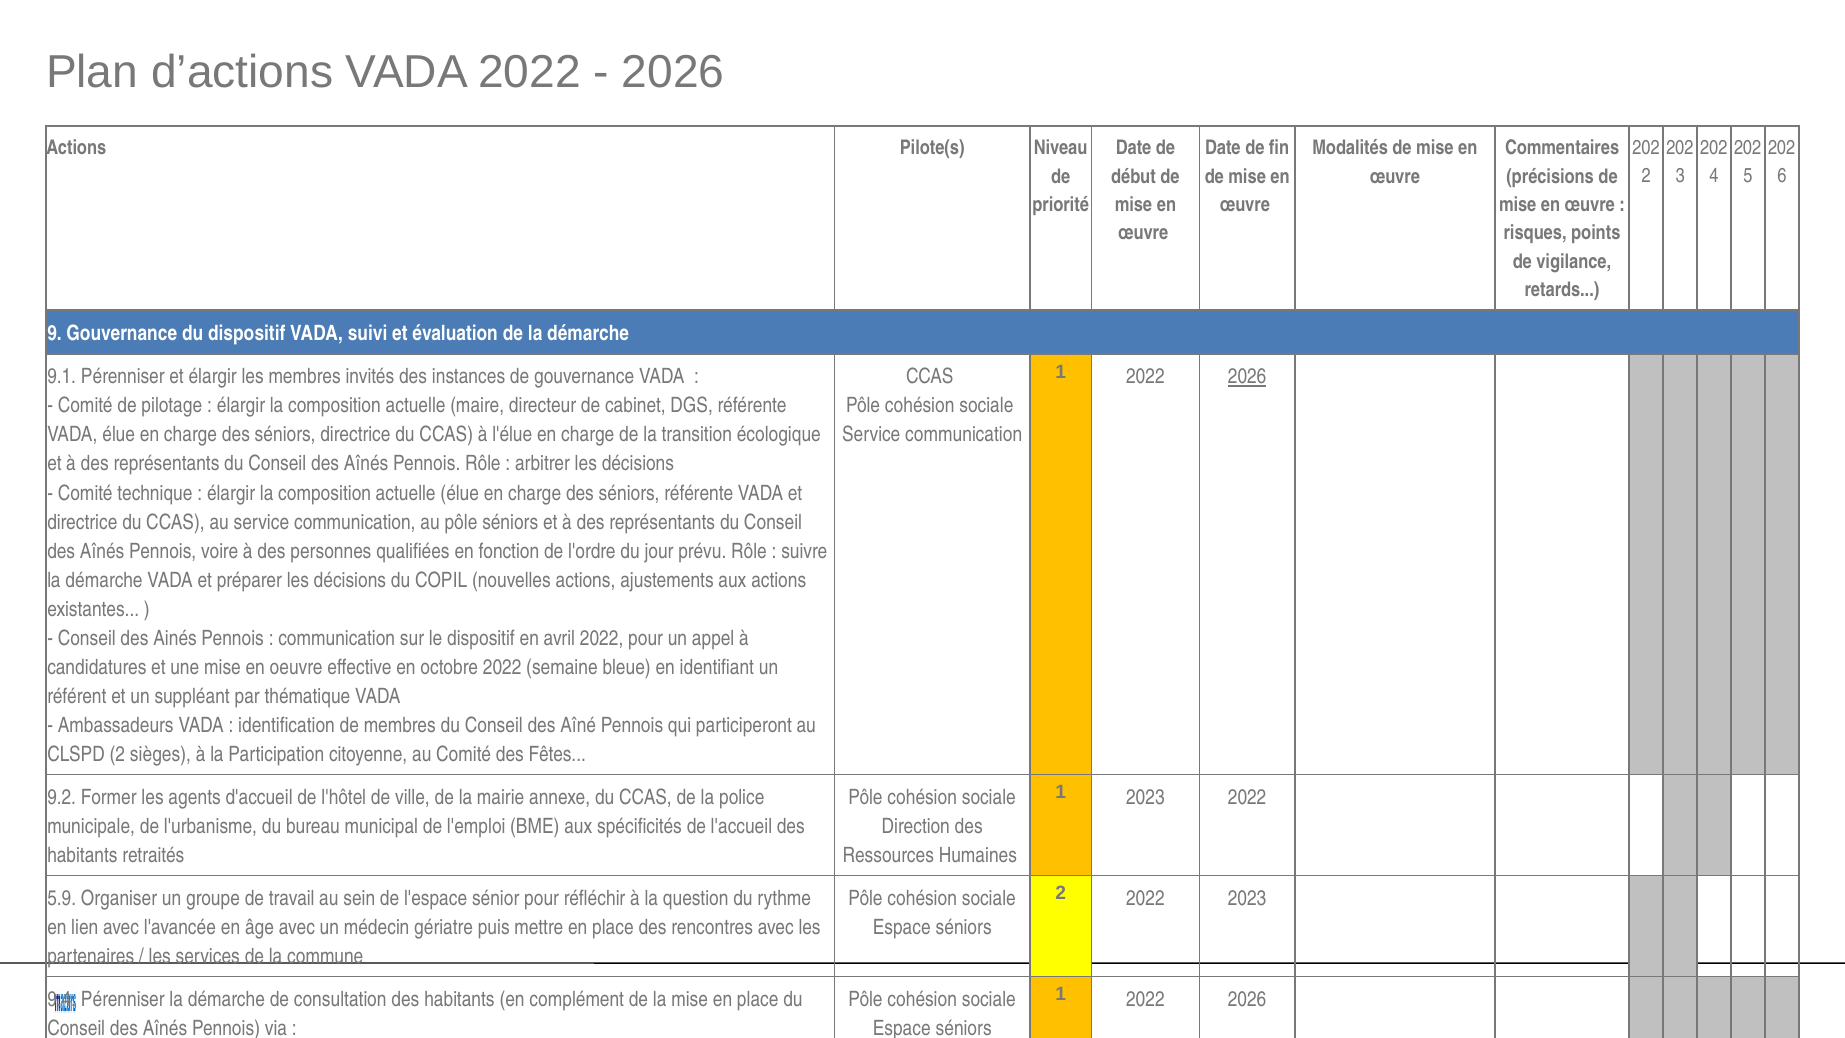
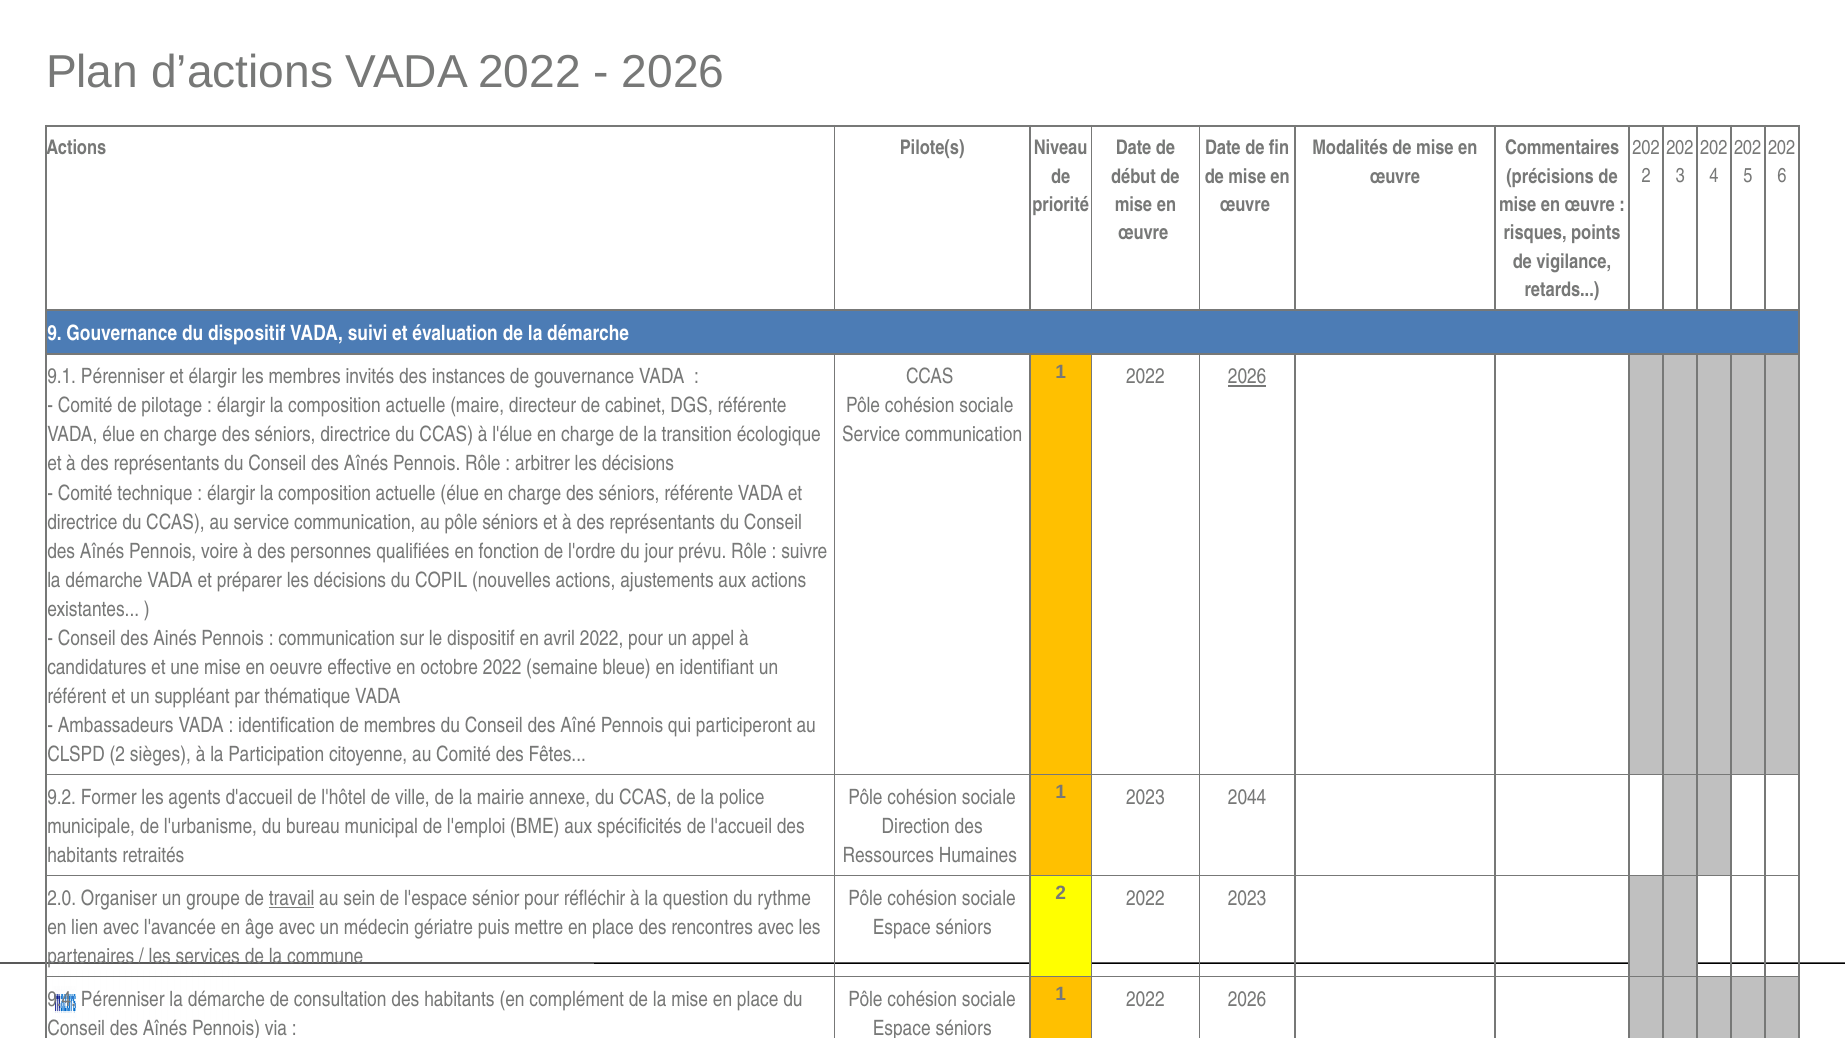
2023 2022: 2022 -> 2044
5.9: 5.9 -> 2.0
travail underline: none -> present
